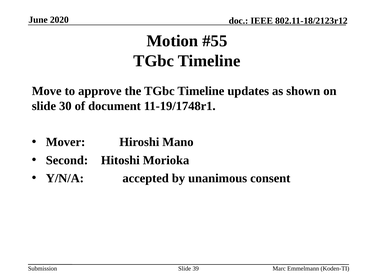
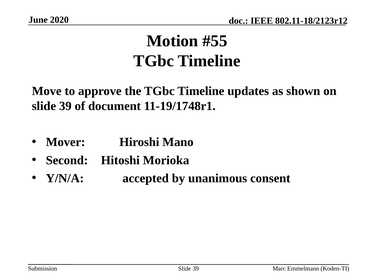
30 at (65, 106): 30 -> 39
